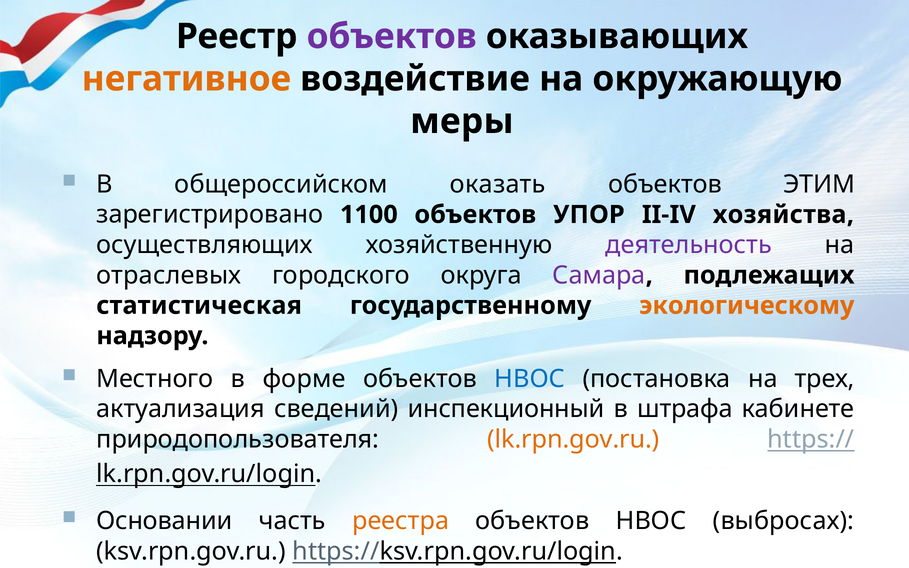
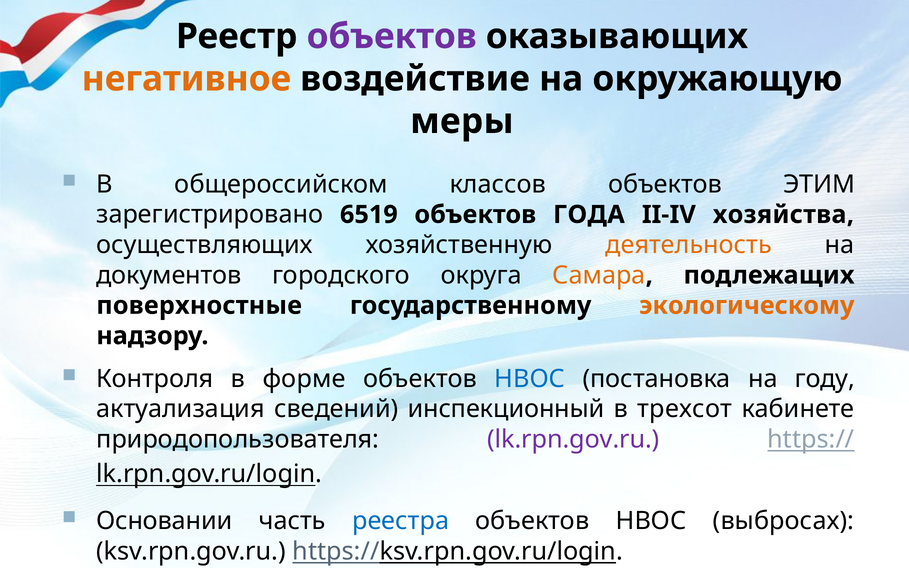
оказать: оказать -> классов
1100: 1100 -> 6519
УПОР: УПОР -> ГОДА
деятельность colour: purple -> orange
отраслевых: отраслевых -> документов
Самара colour: purple -> orange
статистическая: статистическая -> поверхностные
Местного: Местного -> Контроля
трех: трех -> году
штрафа: штрафа -> трехсот
lk.rpn.gov.ru colour: orange -> purple
реестра colour: orange -> blue
